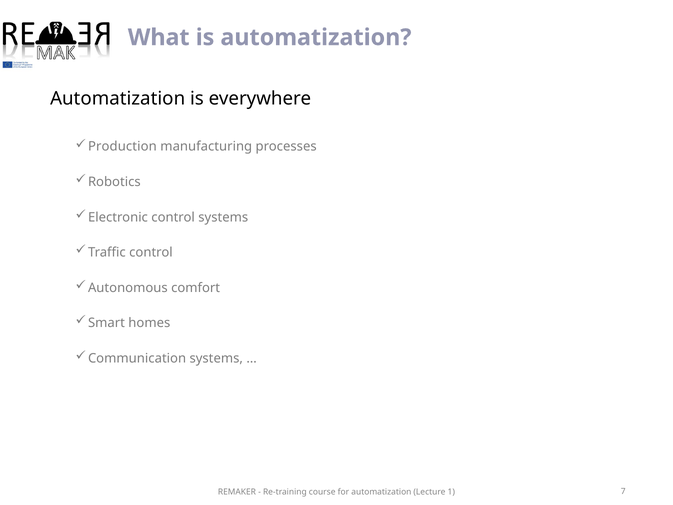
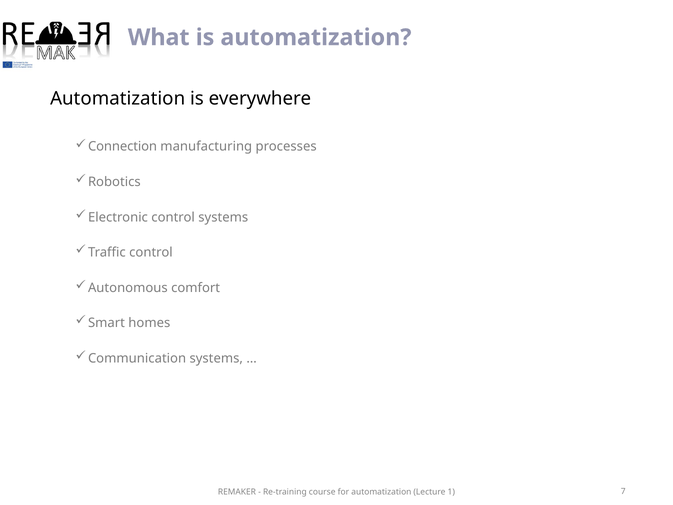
Production: Production -> Connection
